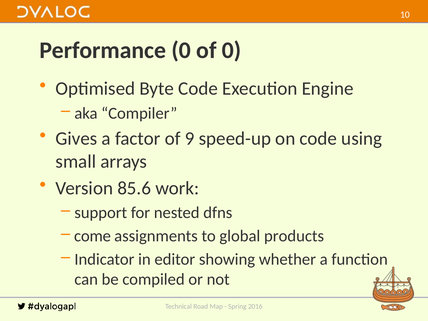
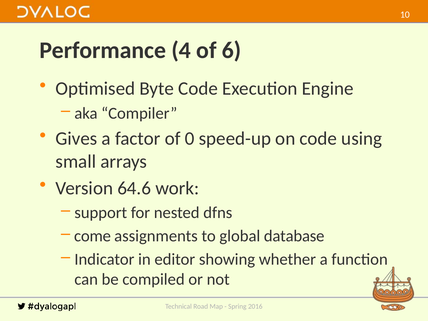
Performance 0: 0 -> 4
of 0: 0 -> 6
9: 9 -> 0
85.6: 85.6 -> 64.6
products: products -> database
